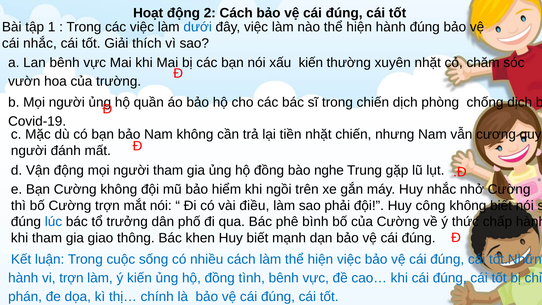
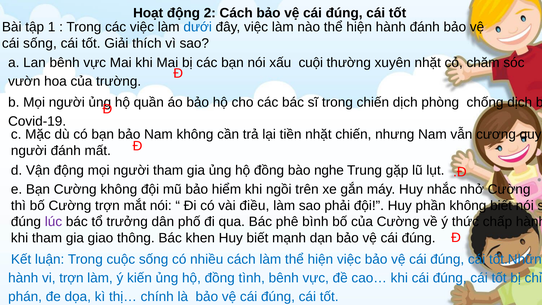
hành đúng: đúng -> đánh
cái nhắc: nhắc -> sống
xấu kiến: kiến -> cuội
công: công -> phần
lúc colour: blue -> purple
